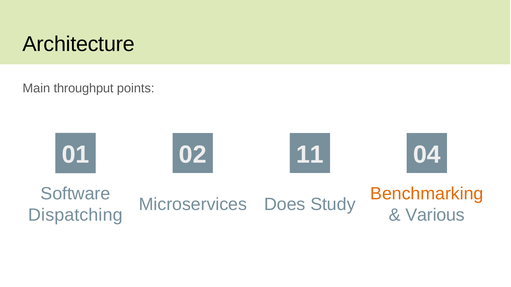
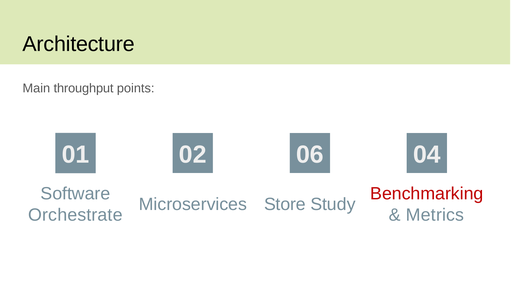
11: 11 -> 06
Benchmarking colour: orange -> red
Does: Does -> Store
Dispatching: Dispatching -> Orchestrate
Various: Various -> Metrics
